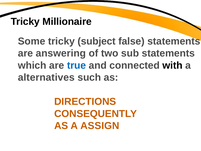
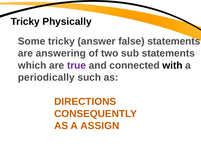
Millionaire: Millionaire -> Physically
subject: subject -> answer
true colour: blue -> purple
alternatives: alternatives -> periodically
